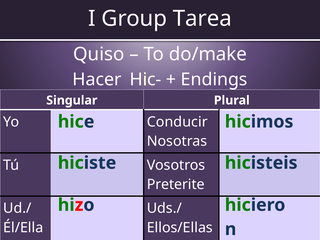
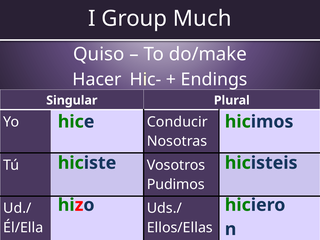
Tarea: Tarea -> Much
Preterite: Preterite -> Pudimos
